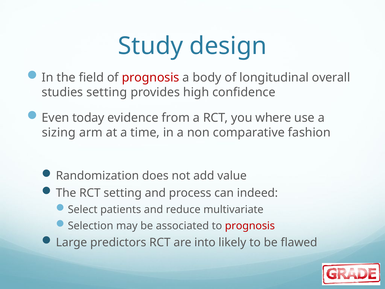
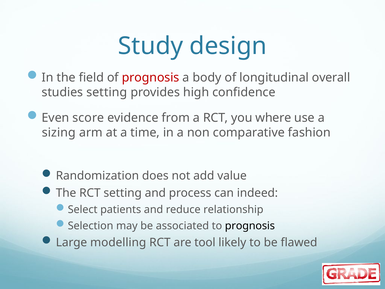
today: today -> score
multivariate: multivariate -> relationship
prognosis at (250, 226) colour: red -> black
predictors: predictors -> modelling
into: into -> tool
